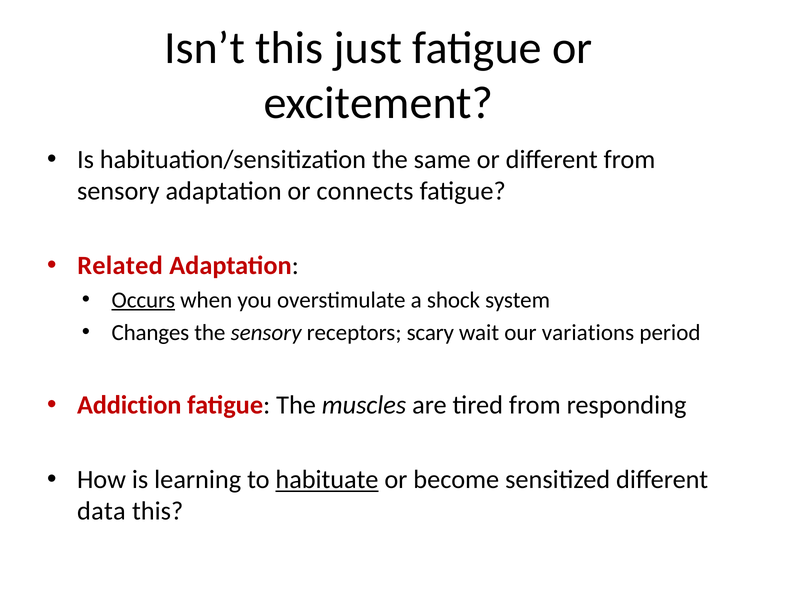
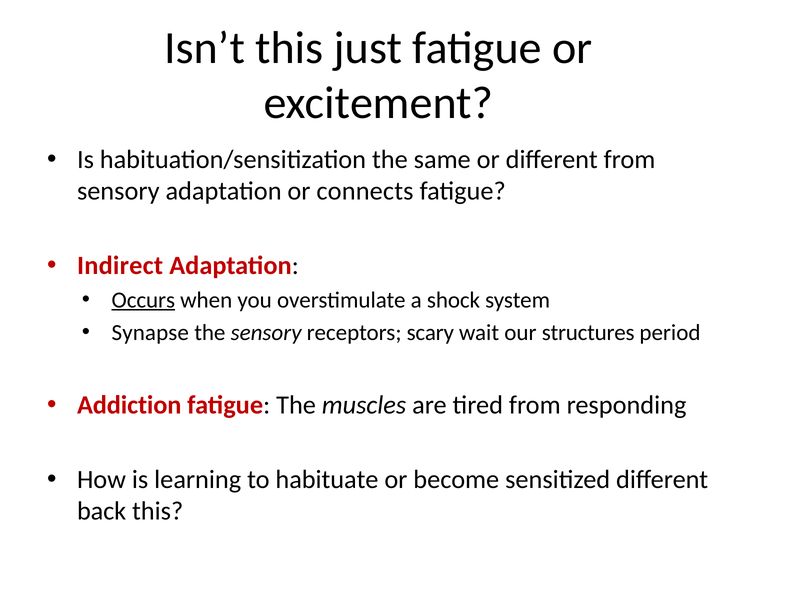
Related: Related -> Indirect
Changes: Changes -> Synapse
variations: variations -> structures
habituate underline: present -> none
data: data -> back
